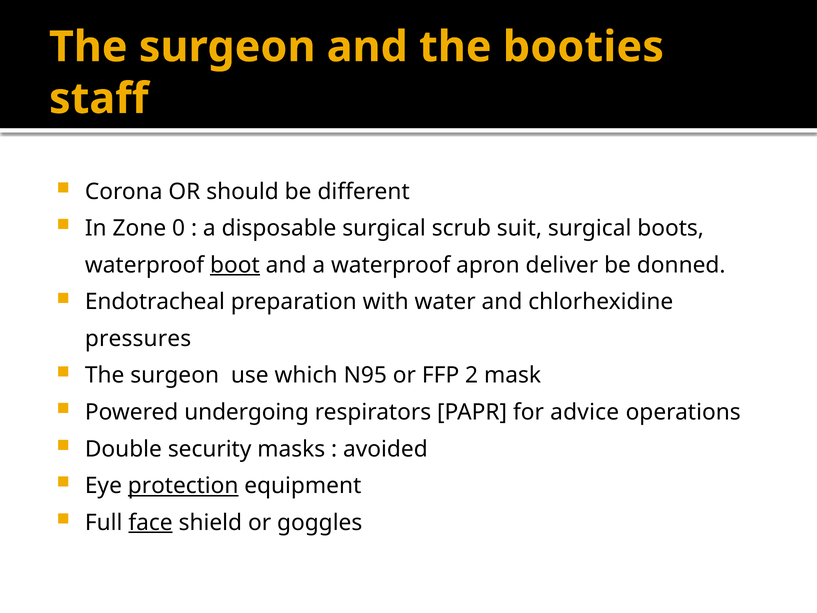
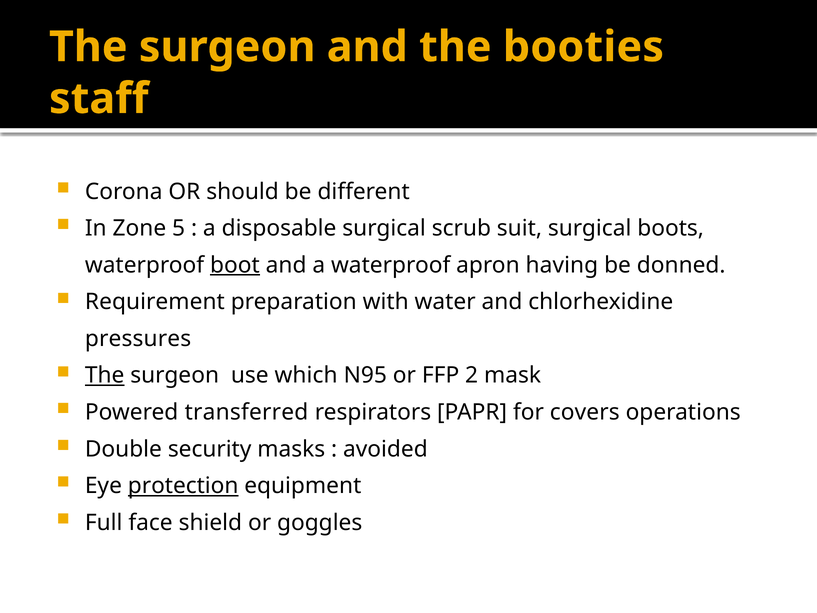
0: 0 -> 5
deliver: deliver -> having
Endotracheal: Endotracheal -> Requirement
The at (105, 375) underline: none -> present
undergoing: undergoing -> transferred
advice: advice -> covers
face underline: present -> none
